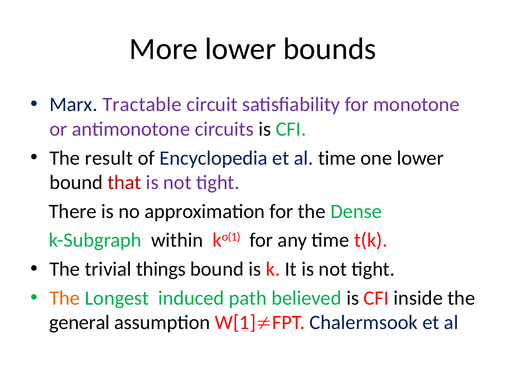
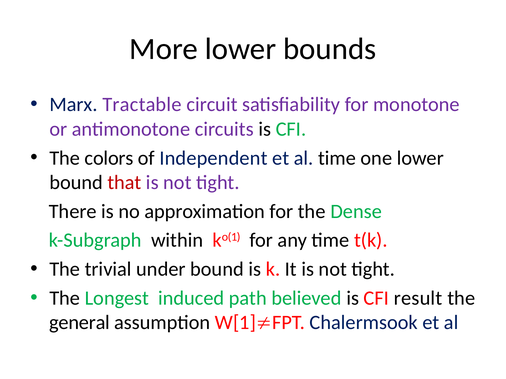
result: result -> colors
Encyclopedia: Encyclopedia -> Independent
things: things -> under
The at (65, 298) colour: orange -> black
inside: inside -> result
